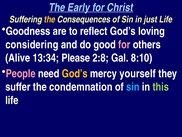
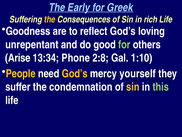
Christ: Christ -> Greek
just: just -> rich
considering: considering -> unrepentant
for at (124, 44) colour: pink -> light green
Alive: Alive -> Arise
Please: Please -> Phone
8:10: 8:10 -> 1:10
People colour: pink -> yellow
sin at (133, 87) colour: light blue -> yellow
